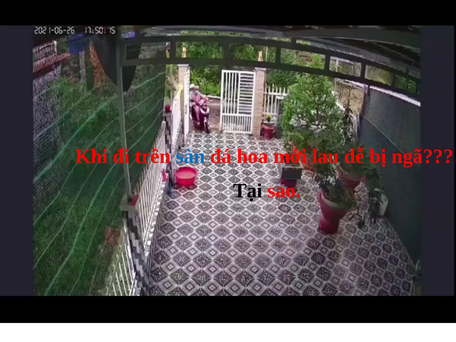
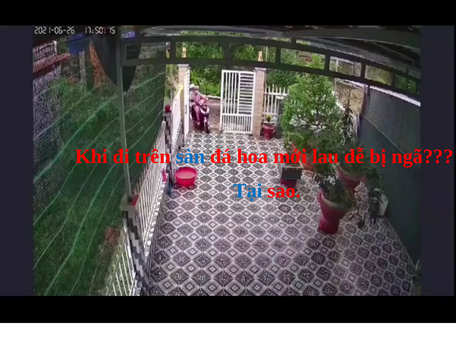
Tại colour: black -> blue
